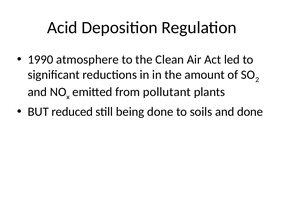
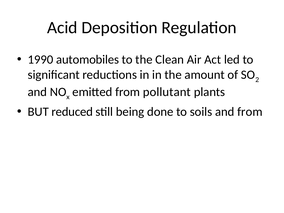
atmosphere: atmosphere -> automobiles
and done: done -> from
